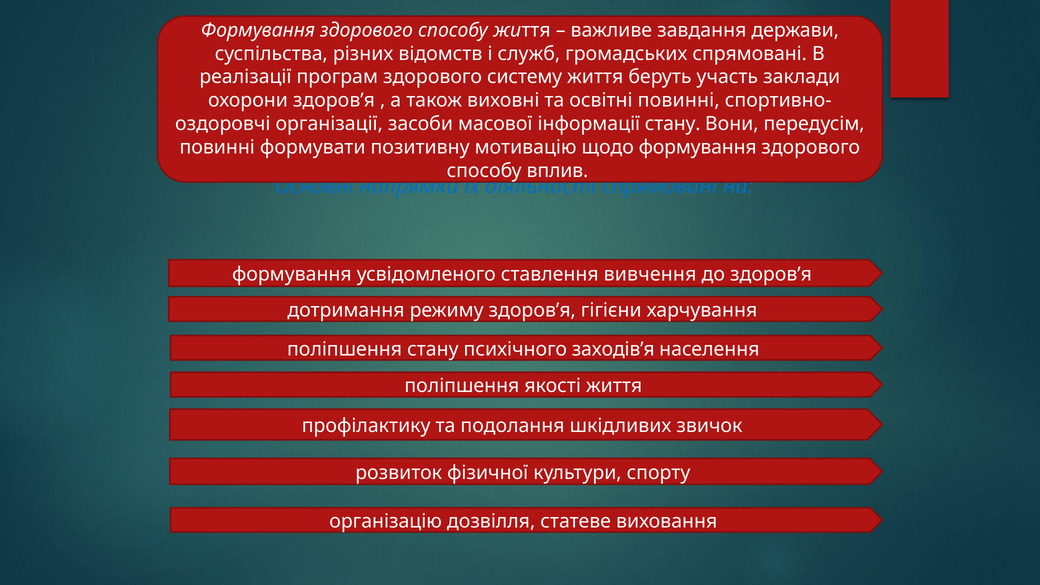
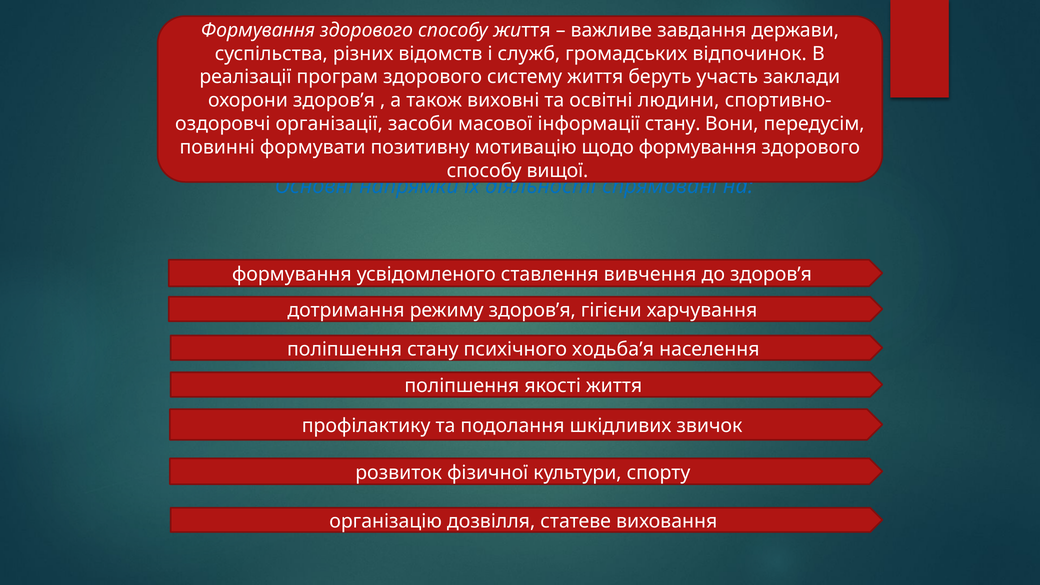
громадських спрямовані: спрямовані -> відпочинок
освітні повинні: повинні -> людини
вплив: вплив -> вищої
заходів’я: заходів’я -> ходьба’я
